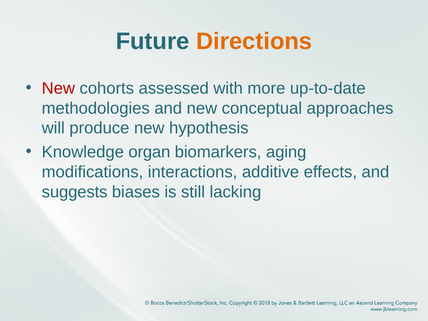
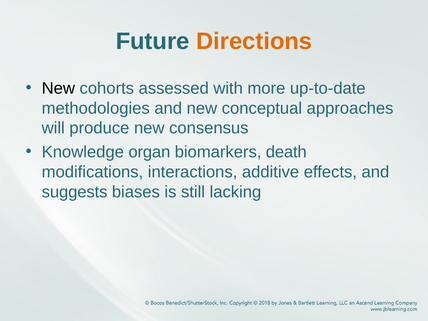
New at (58, 88) colour: red -> black
hypothesis: hypothesis -> consensus
aging: aging -> death
